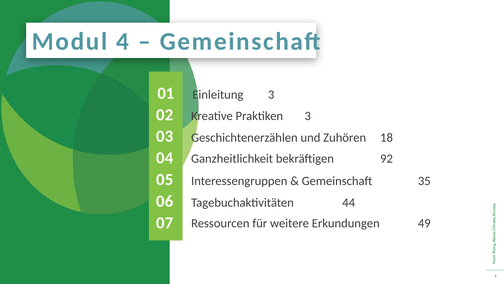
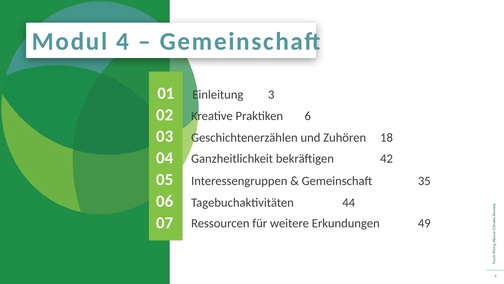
Praktiken 3: 3 -> 6
92: 92 -> 42
